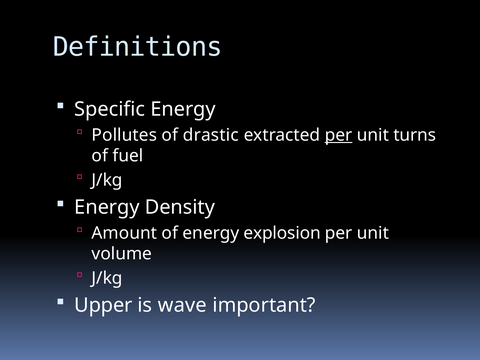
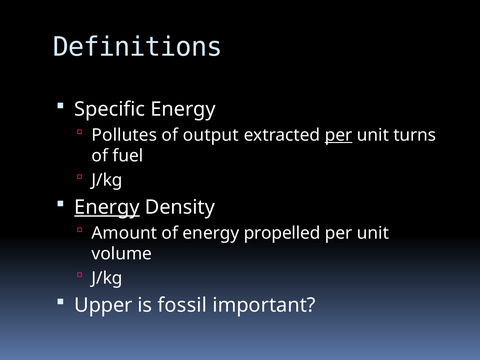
drastic: drastic -> output
Energy at (107, 207) underline: none -> present
explosion: explosion -> propelled
wave: wave -> fossil
